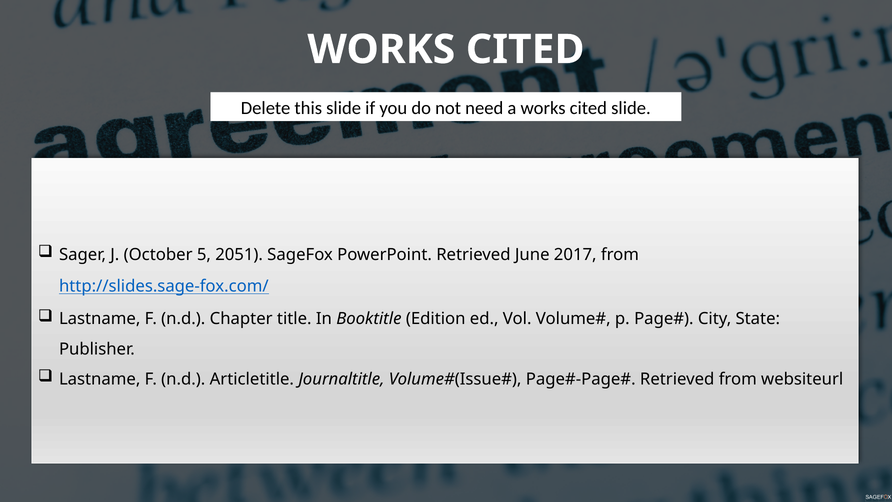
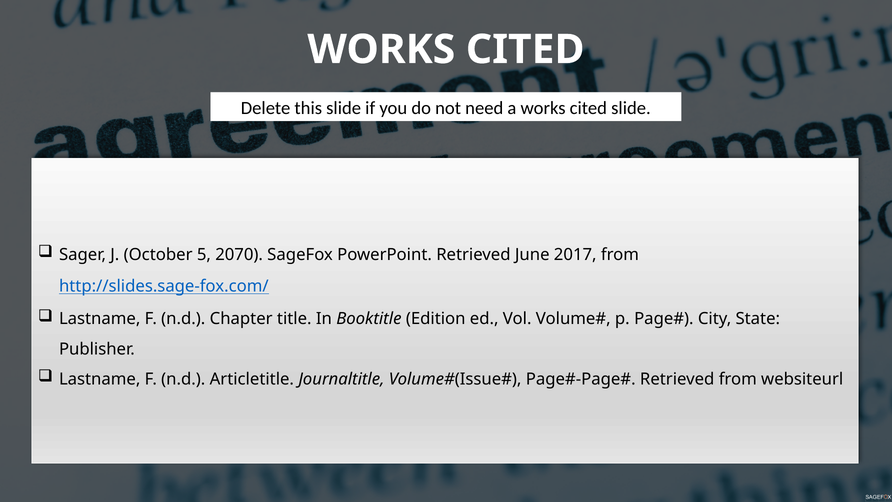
2051: 2051 -> 2070
